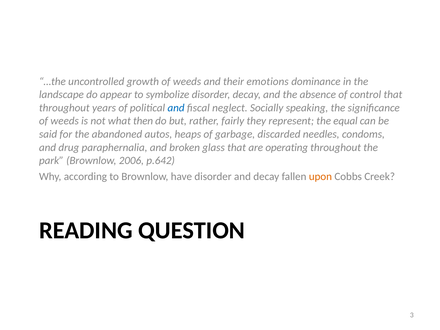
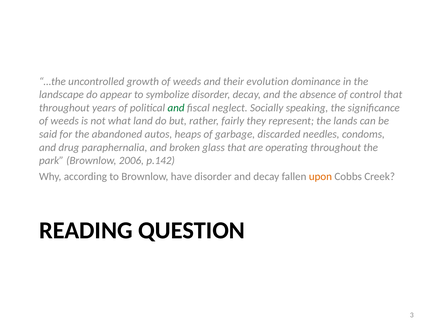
emotions: emotions -> evolution
and at (176, 108) colour: blue -> green
then: then -> land
equal: equal -> lands
p.642: p.642 -> p.142
